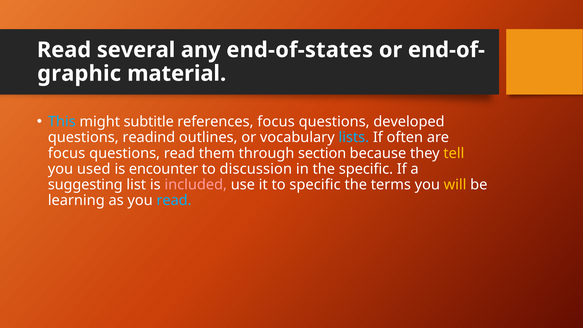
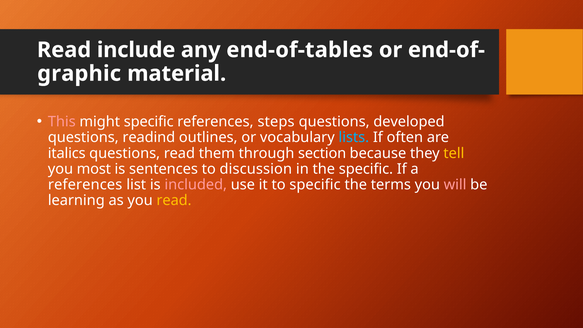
several: several -> include
end-of-states: end-of-states -> end-of-tables
This colour: light blue -> pink
might subtitle: subtitle -> specific
references focus: focus -> steps
focus at (67, 153): focus -> italics
used: used -> most
encounter: encounter -> sentences
suggesting at (85, 185): suggesting -> references
will colour: yellow -> pink
read at (174, 200) colour: light blue -> yellow
